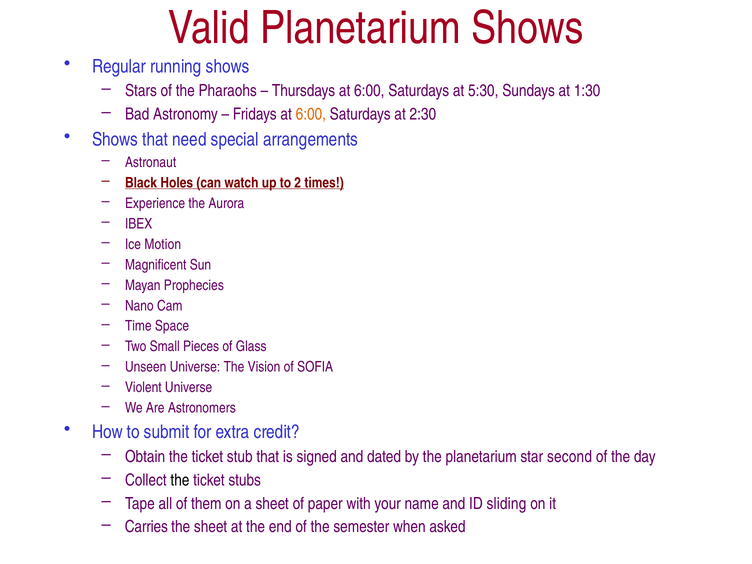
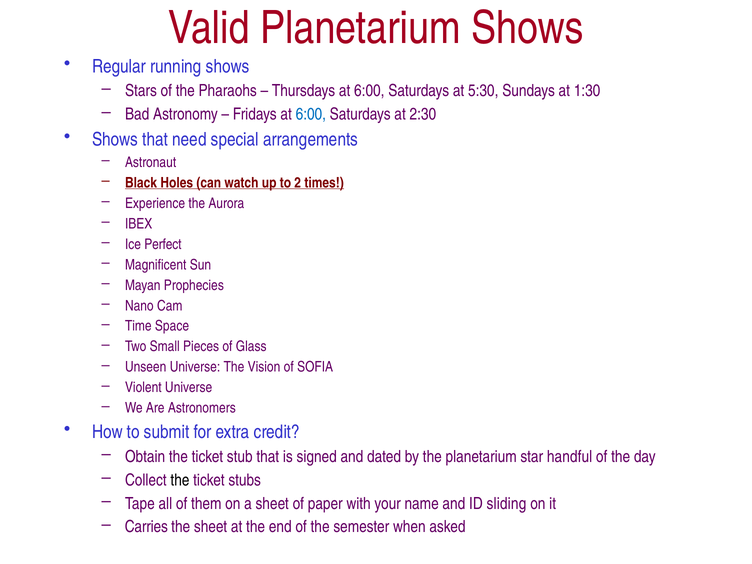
6:00 at (311, 114) colour: orange -> blue
Motion: Motion -> Perfect
second: second -> handful
